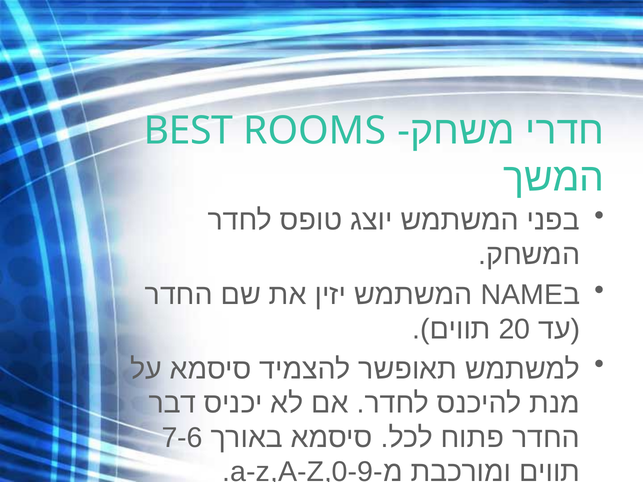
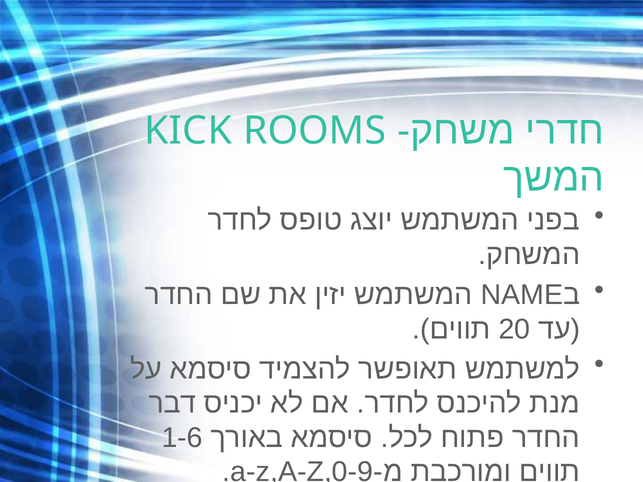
BEST: BEST -> KICK
7-6: 7-6 -> 1-6
